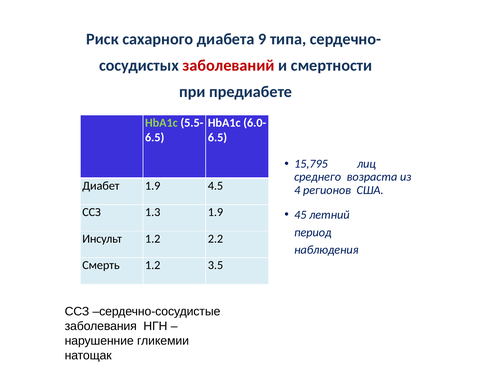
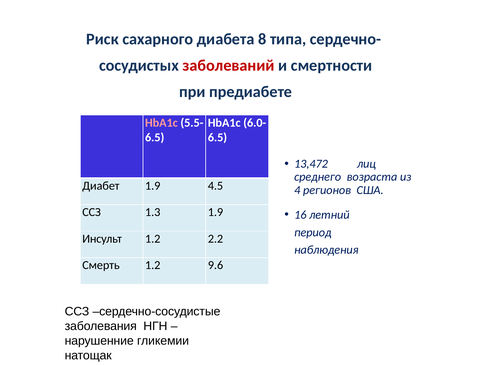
9: 9 -> 8
HbA1c at (161, 123) colour: light green -> pink
15,795: 15,795 -> 13,472
45: 45 -> 16
3.5: 3.5 -> 9.6
